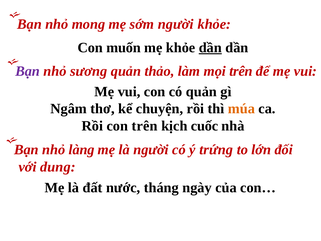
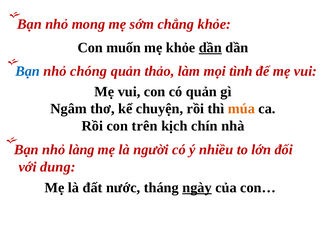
sớm người: người -> chẳng
Bạn at (28, 71) colour: purple -> blue
sương: sương -> chóng
mọi trên: trên -> tình
cuốc: cuốc -> chín
trứng: trứng -> nhiều
ngày underline: none -> present
